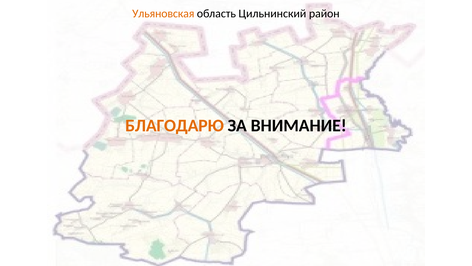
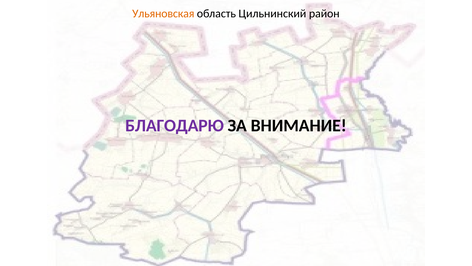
БЛАГОДАРЮ colour: orange -> purple
